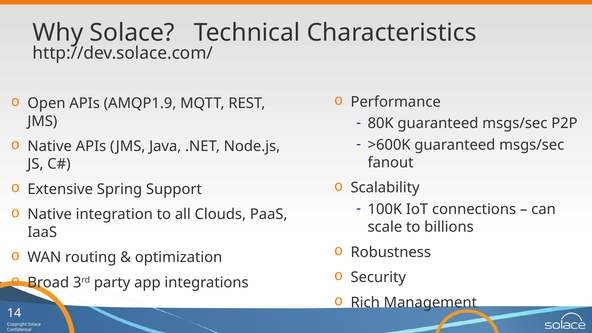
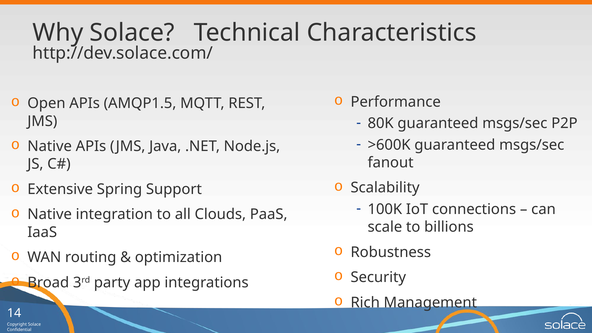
AMQP1.9: AMQP1.9 -> AMQP1.5
